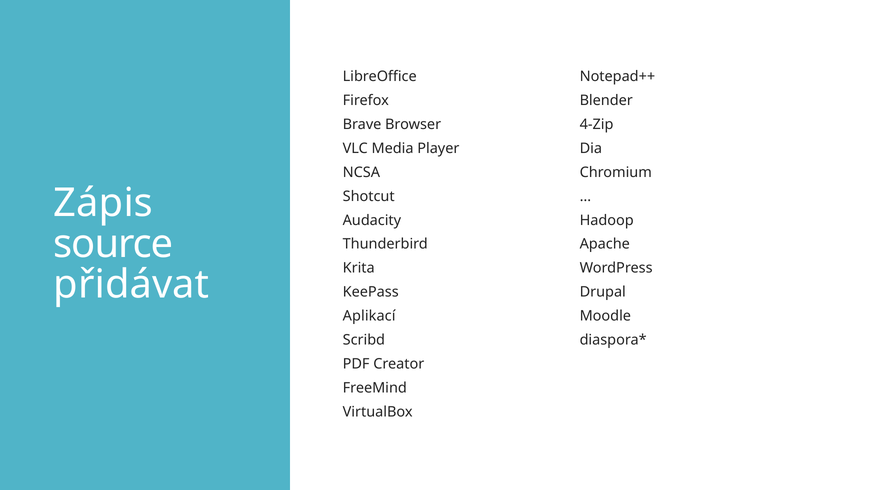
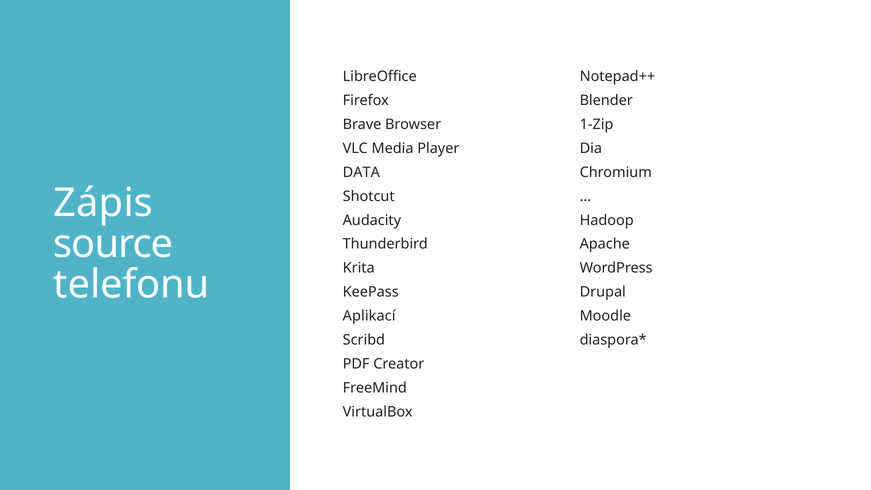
4-Zip: 4-Zip -> 1-Zip
NCSA: NCSA -> DATA
přidávat: přidávat -> telefonu
